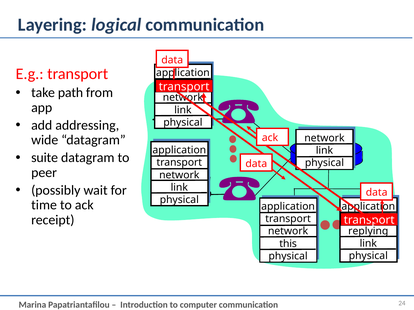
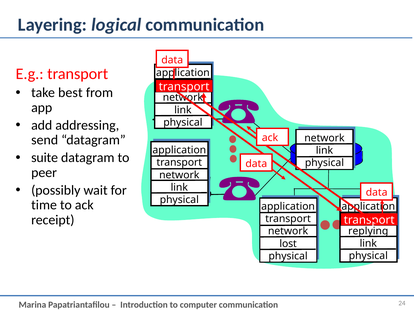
path: path -> best
wide: wide -> send
this: this -> lost
